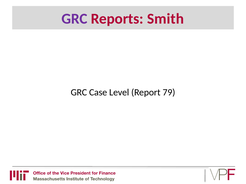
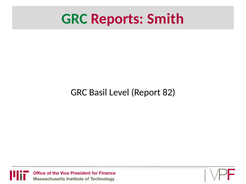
GRC at (75, 19) colour: purple -> green
Case: Case -> Basil
79: 79 -> 82
